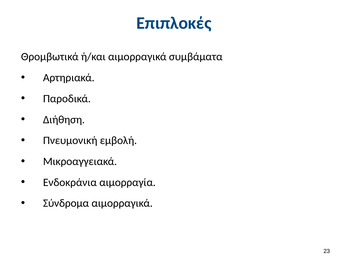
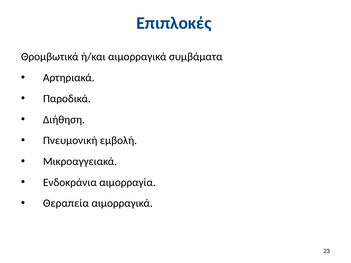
Σύνδρομα: Σύνδρομα -> Θεραπεία
